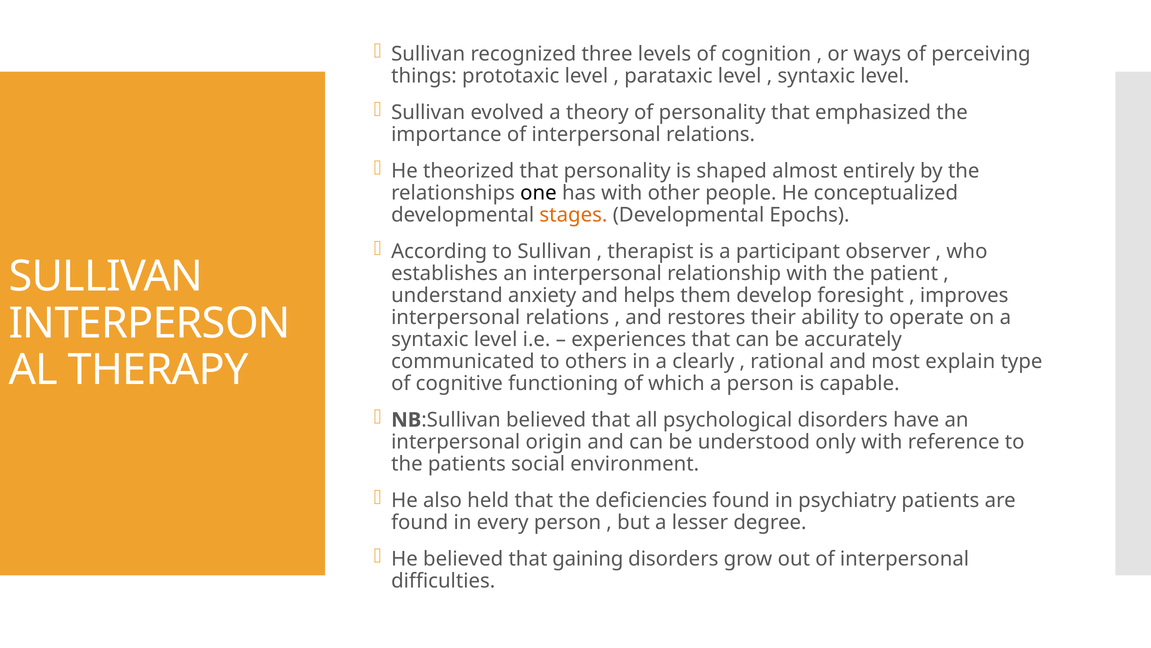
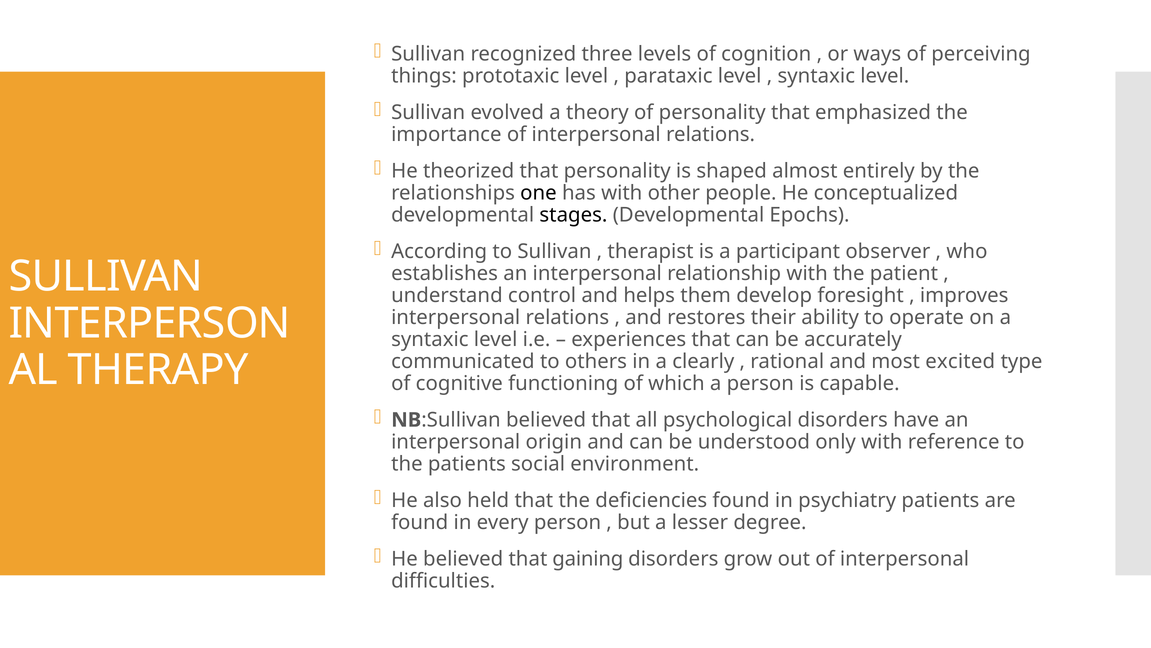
stages colour: orange -> black
anxiety: anxiety -> control
explain: explain -> excited
